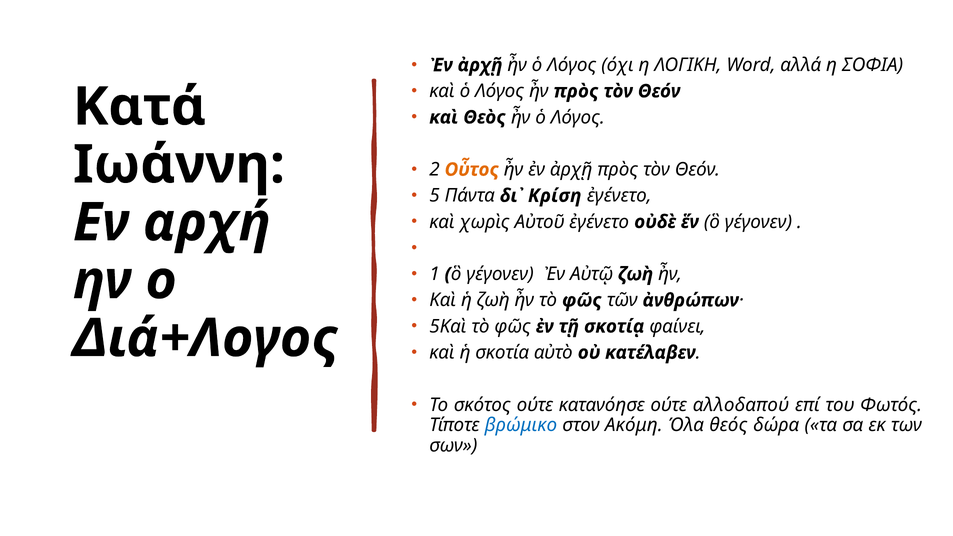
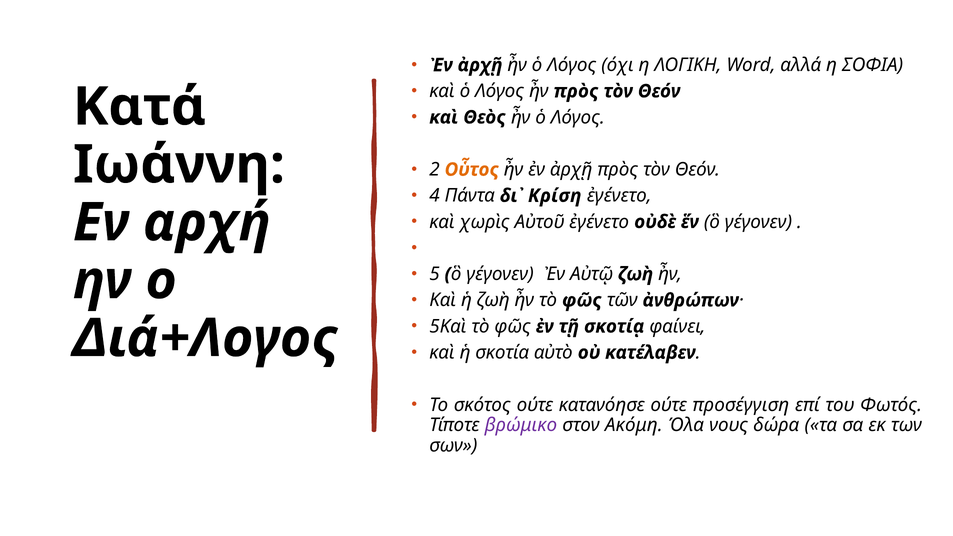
5: 5 -> 4
1: 1 -> 5
αλλοδαπού: αλλοδαπού -> προσέγγιση
βρώμικο colour: blue -> purple
θεός: θεός -> νους
